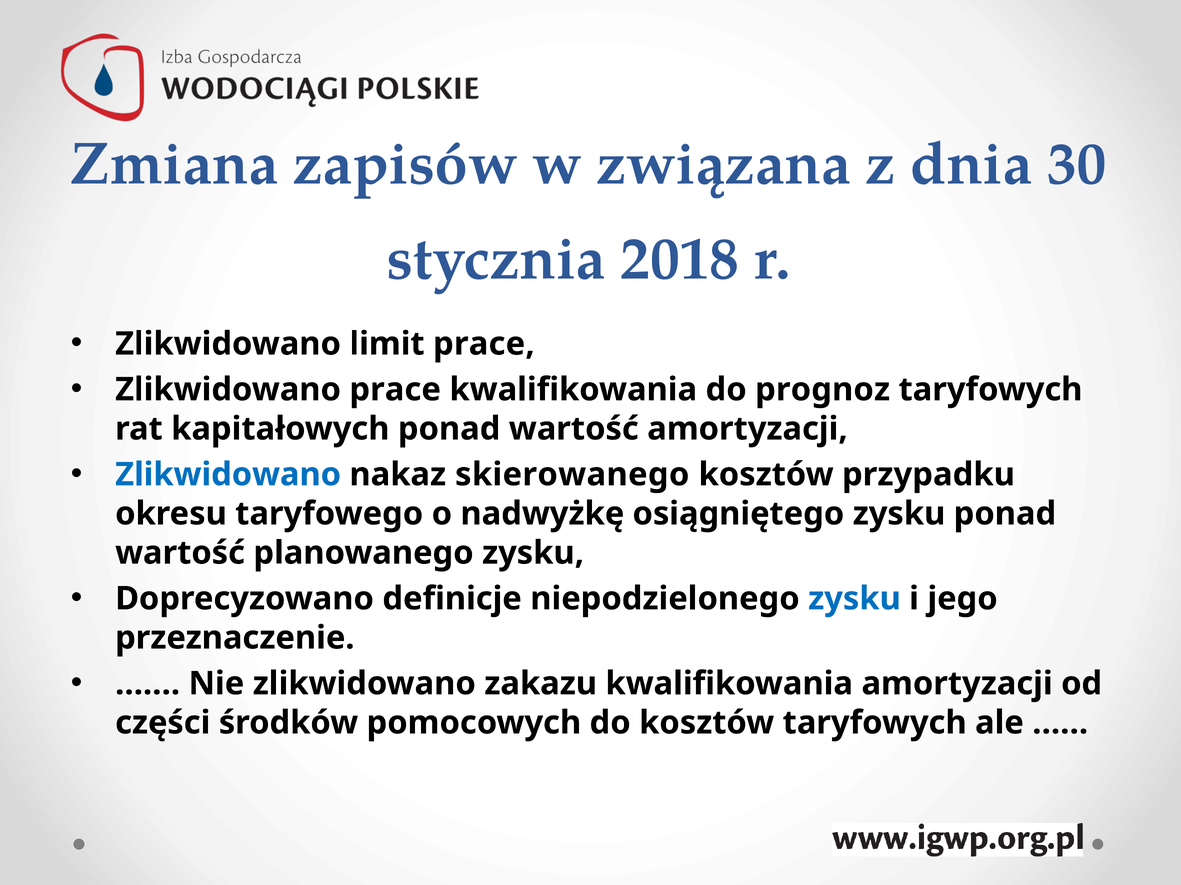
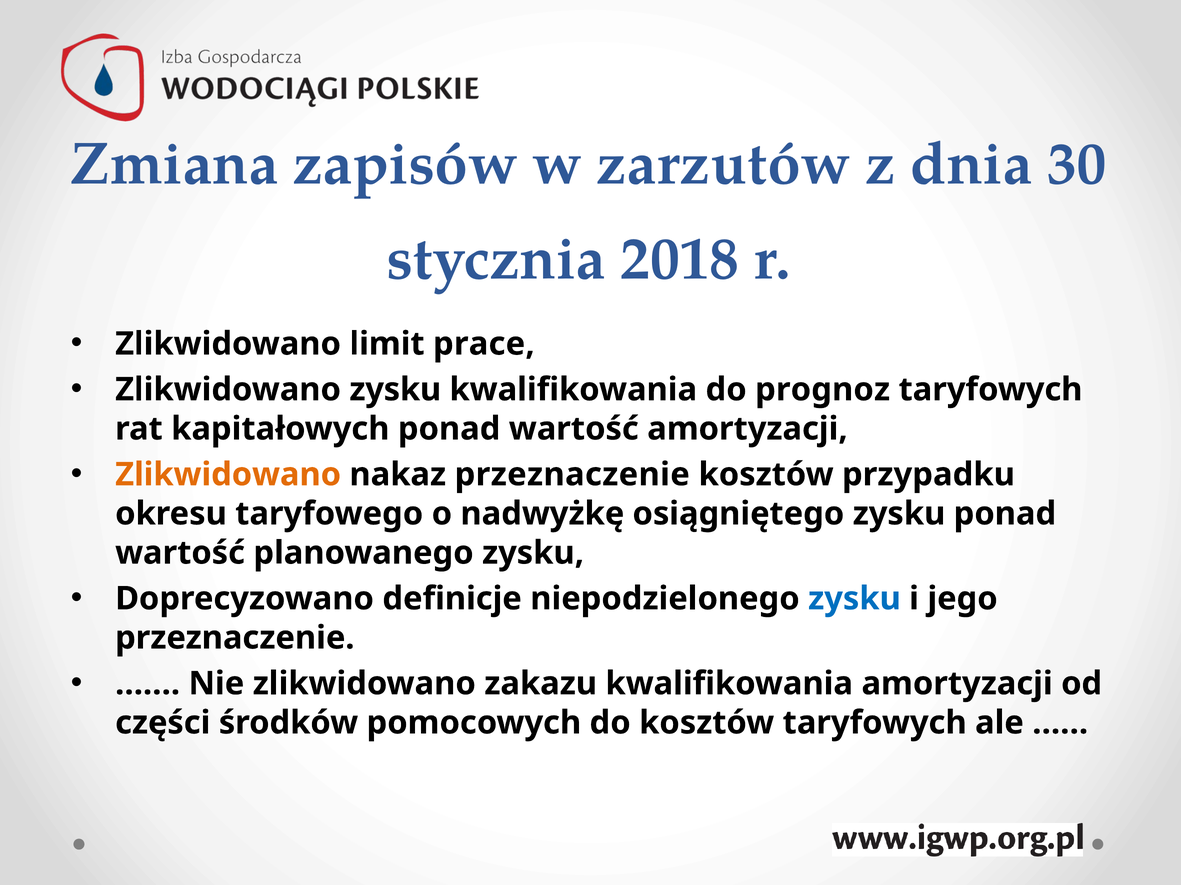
związana: związana -> zarzutów
Zlikwidowano prace: prace -> zysku
Zlikwidowano at (228, 475) colour: blue -> orange
nakaz skierowanego: skierowanego -> przeznaczenie
